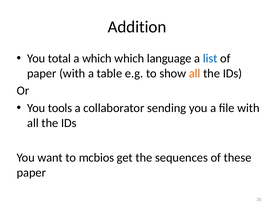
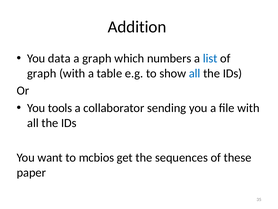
total: total -> data
a which: which -> graph
language: language -> numbers
paper at (42, 73): paper -> graph
all at (195, 73) colour: orange -> blue
